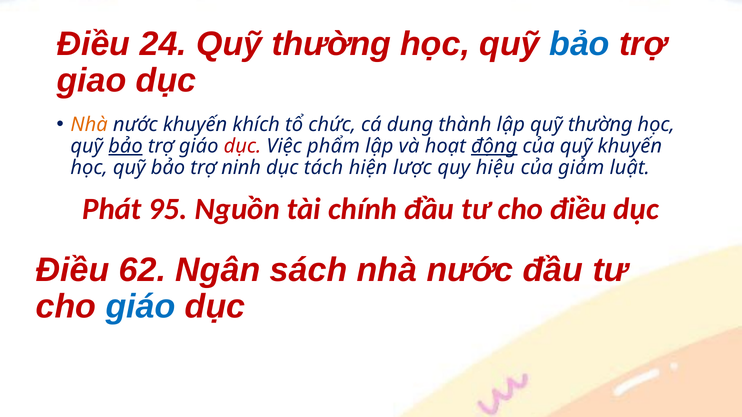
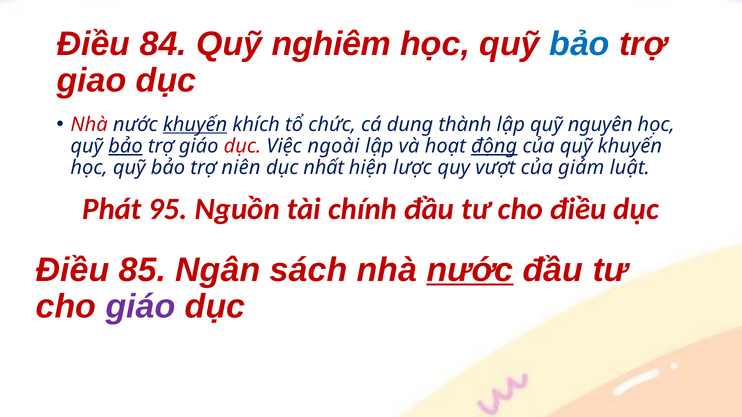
24: 24 -> 84
thường at (331, 44): thường -> nghiêm
Nhà at (89, 125) colour: orange -> red
khuyến at (195, 125) underline: none -> present
lập quỹ thường: thường -> nguyên
phẩm: phẩm -> ngoài
ninh: ninh -> niên
tách: tách -> nhất
hiệu: hiệu -> vượt
62: 62 -> 85
nước at (470, 270) underline: none -> present
giáo at (140, 307) colour: blue -> purple
